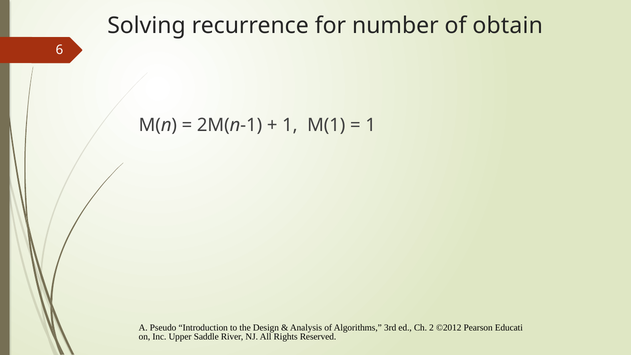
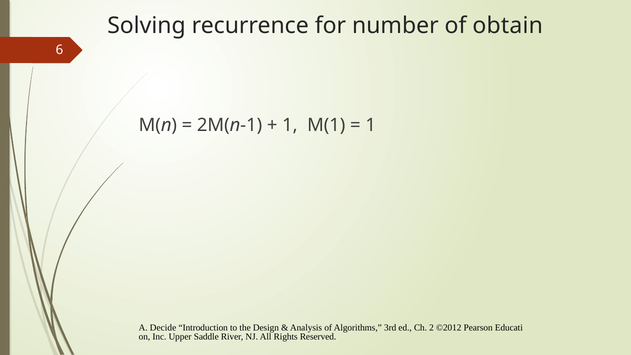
Pseudo: Pseudo -> Decide
